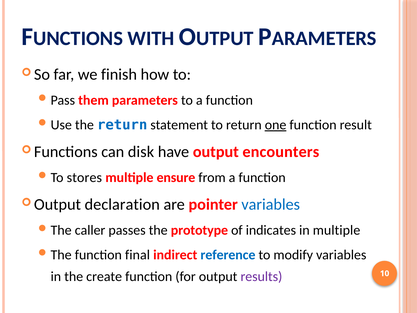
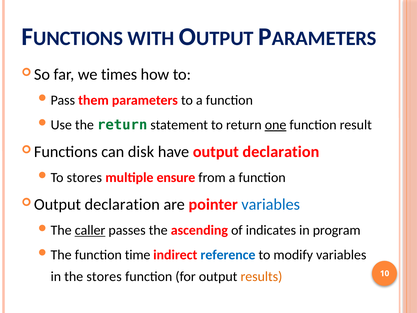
finish: finish -> times
return at (122, 125) colour: blue -> green
output encounters: encounters -> declaration
caller underline: none -> present
prototype: prototype -> ascending
in multiple: multiple -> program
final: final -> time
the create: create -> stores
results colour: purple -> orange
